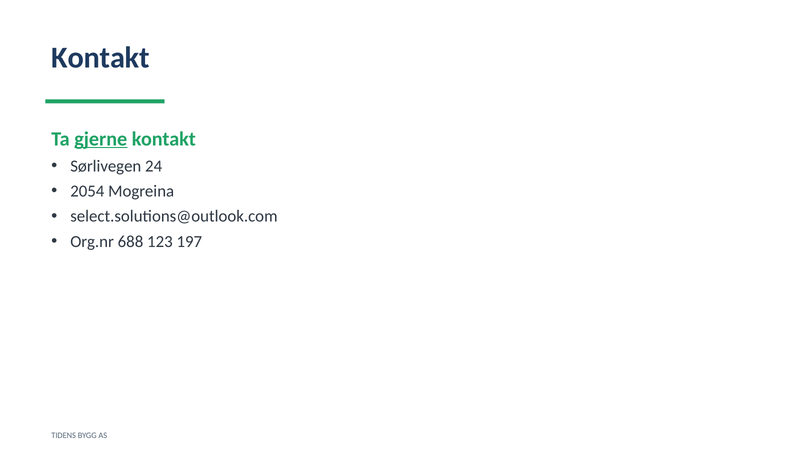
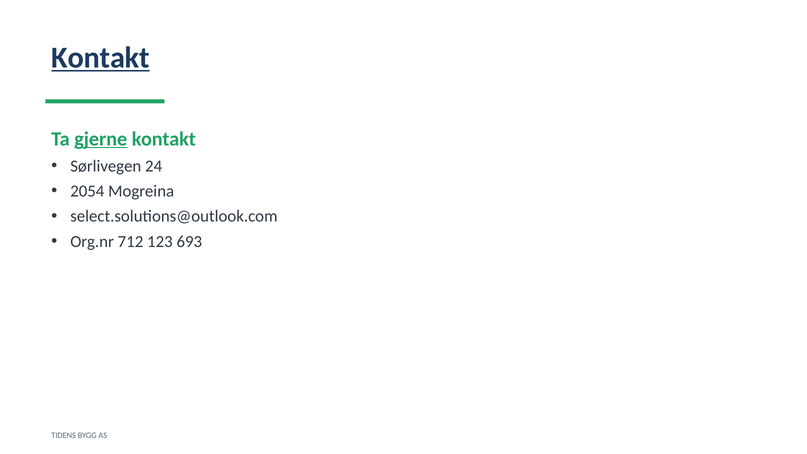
Kontakt at (101, 58) underline: none -> present
688: 688 -> 712
197: 197 -> 693
